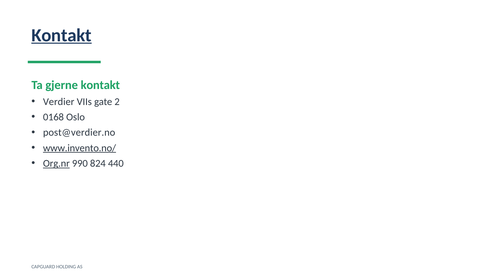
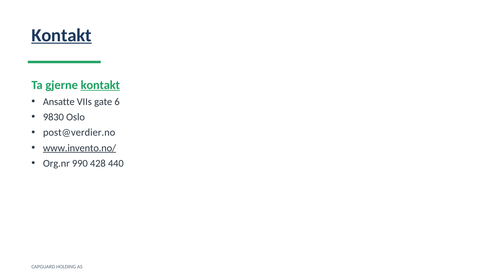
kontakt at (100, 85) underline: none -> present
Verdier: Verdier -> Ansatte
2: 2 -> 6
0168: 0168 -> 9830
Org.nr underline: present -> none
824: 824 -> 428
